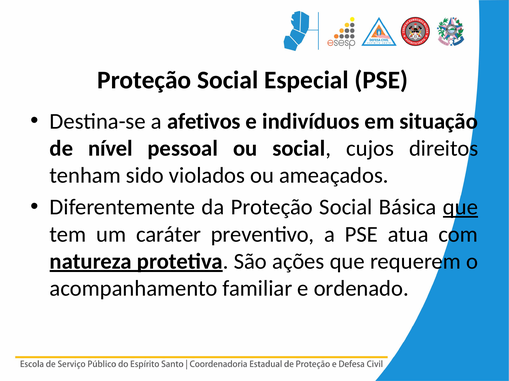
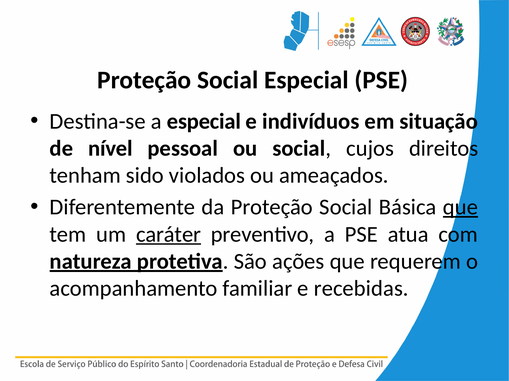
a afetivos: afetivos -> especial
caráter underline: none -> present
ordenado: ordenado -> recebidas
